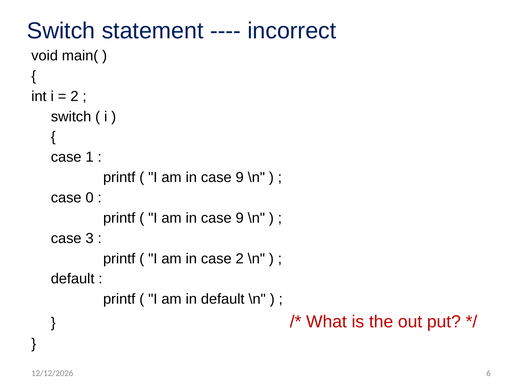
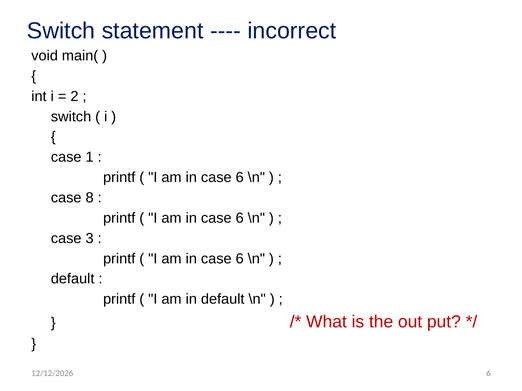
9 at (240, 178): 9 -> 6
0: 0 -> 8
9 at (240, 218): 9 -> 6
2 at (240, 259): 2 -> 6
